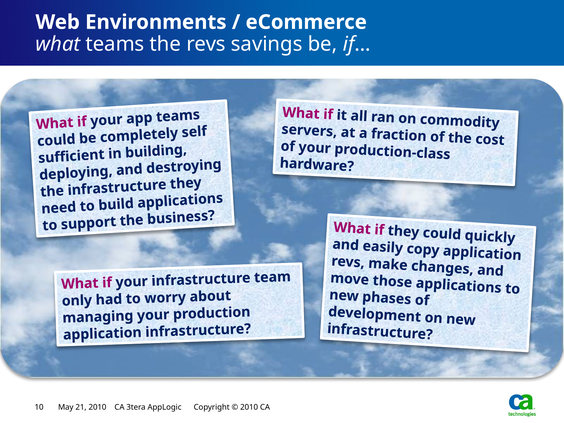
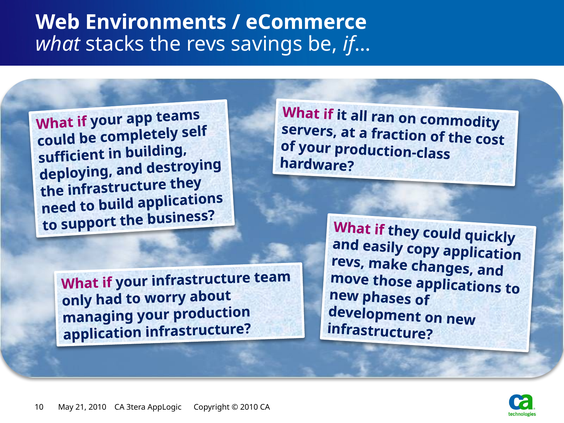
what teams: teams -> stacks
